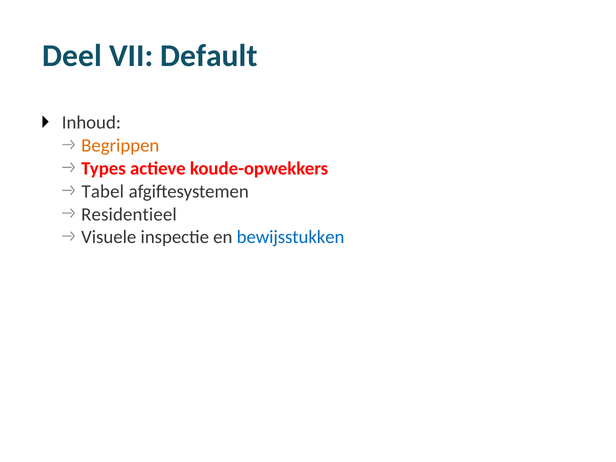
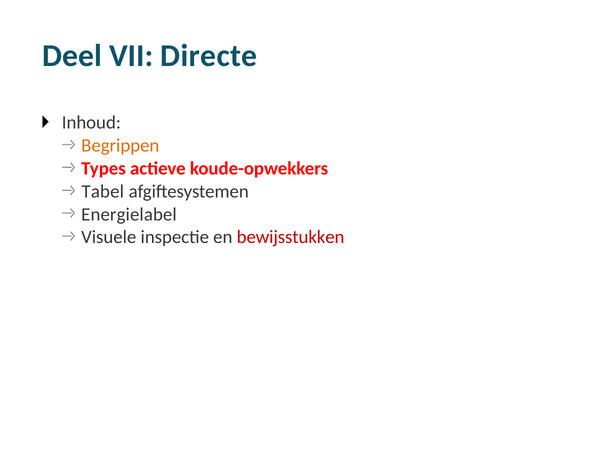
Default: Default -> Directe
Residentieel: Residentieel -> Energielabel
bewijsstukken colour: blue -> red
